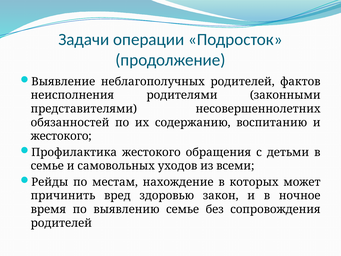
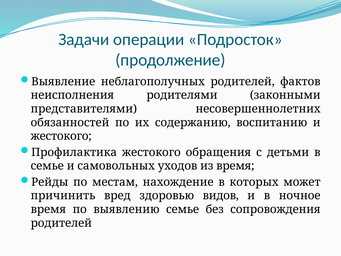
из всеми: всеми -> время
закон: закон -> видов
